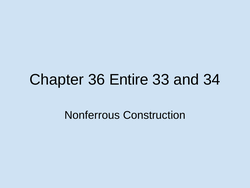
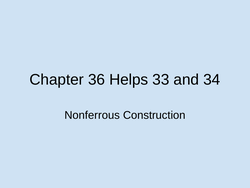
Entire: Entire -> Helps
